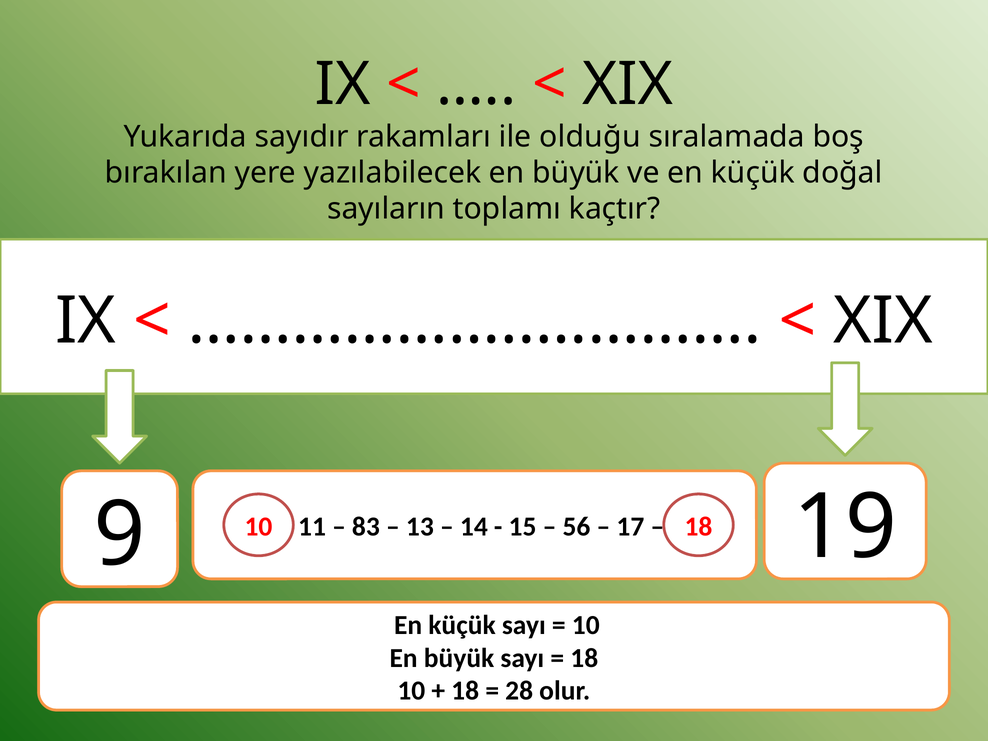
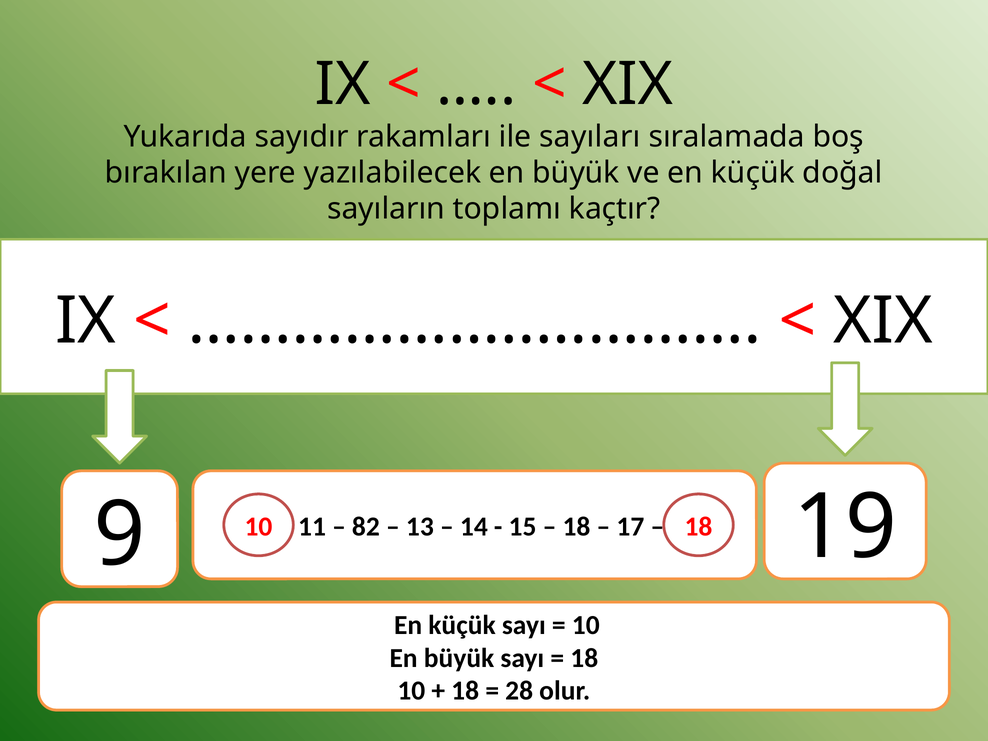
olduğu: olduğu -> sayıları
83: 83 -> 82
56 at (576, 527): 56 -> 18
